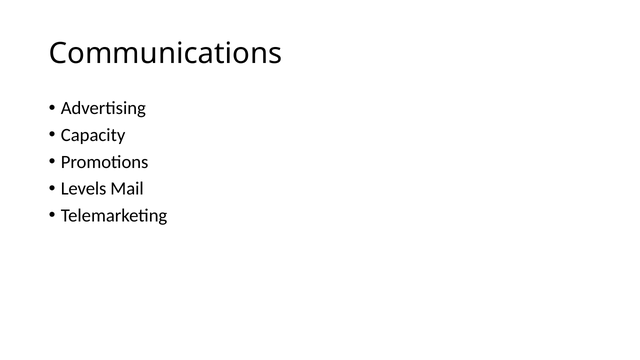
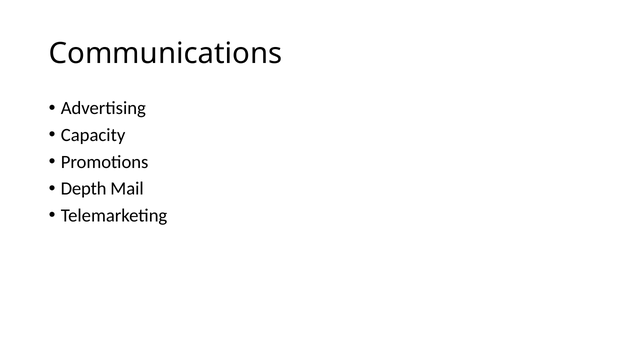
Levels: Levels -> Depth
